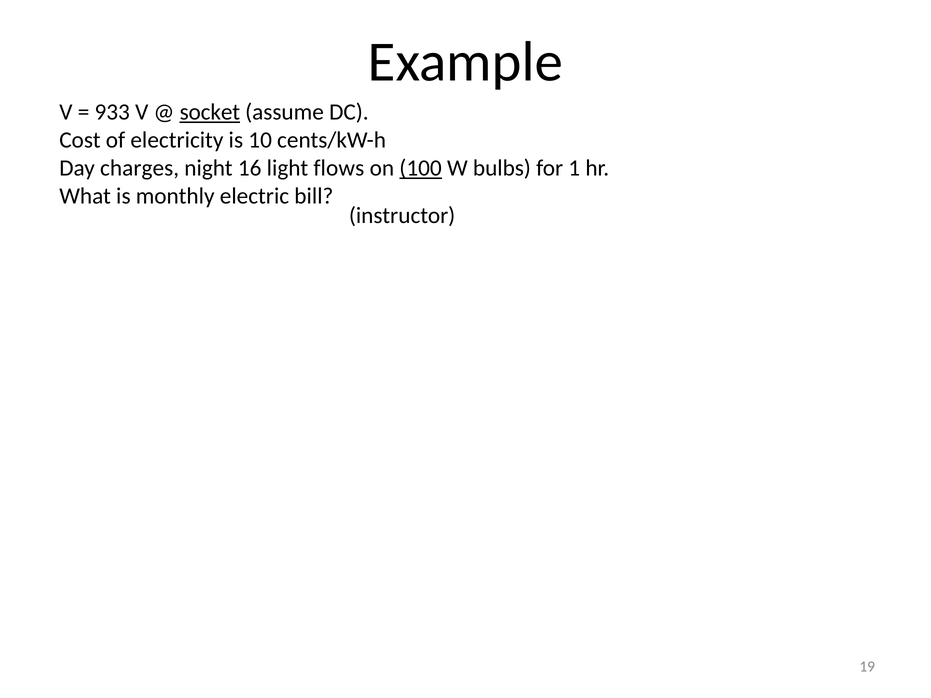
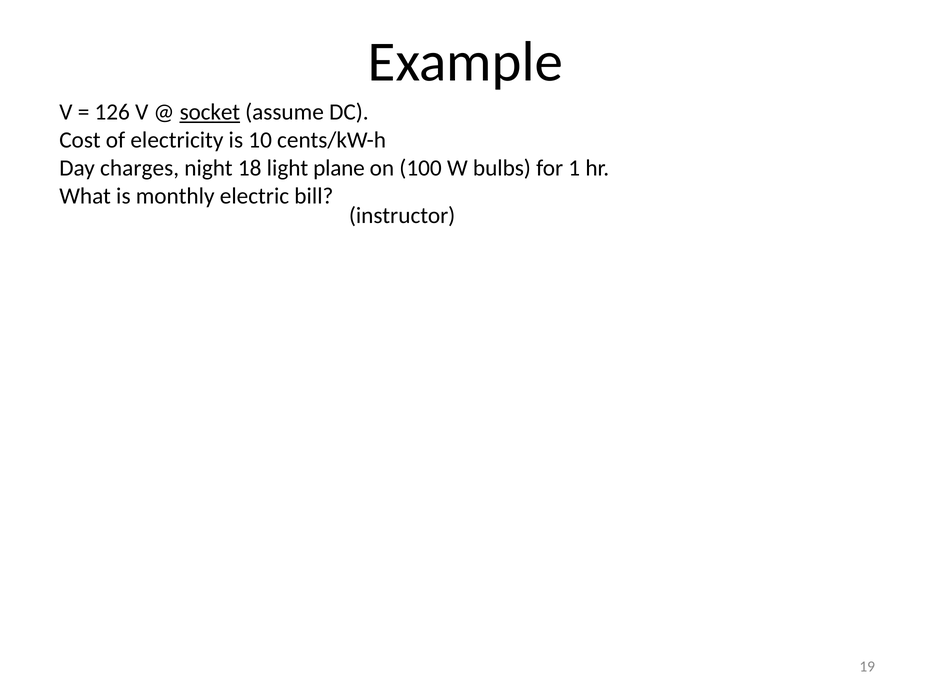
933: 933 -> 126
16: 16 -> 18
flows: flows -> plane
100 underline: present -> none
